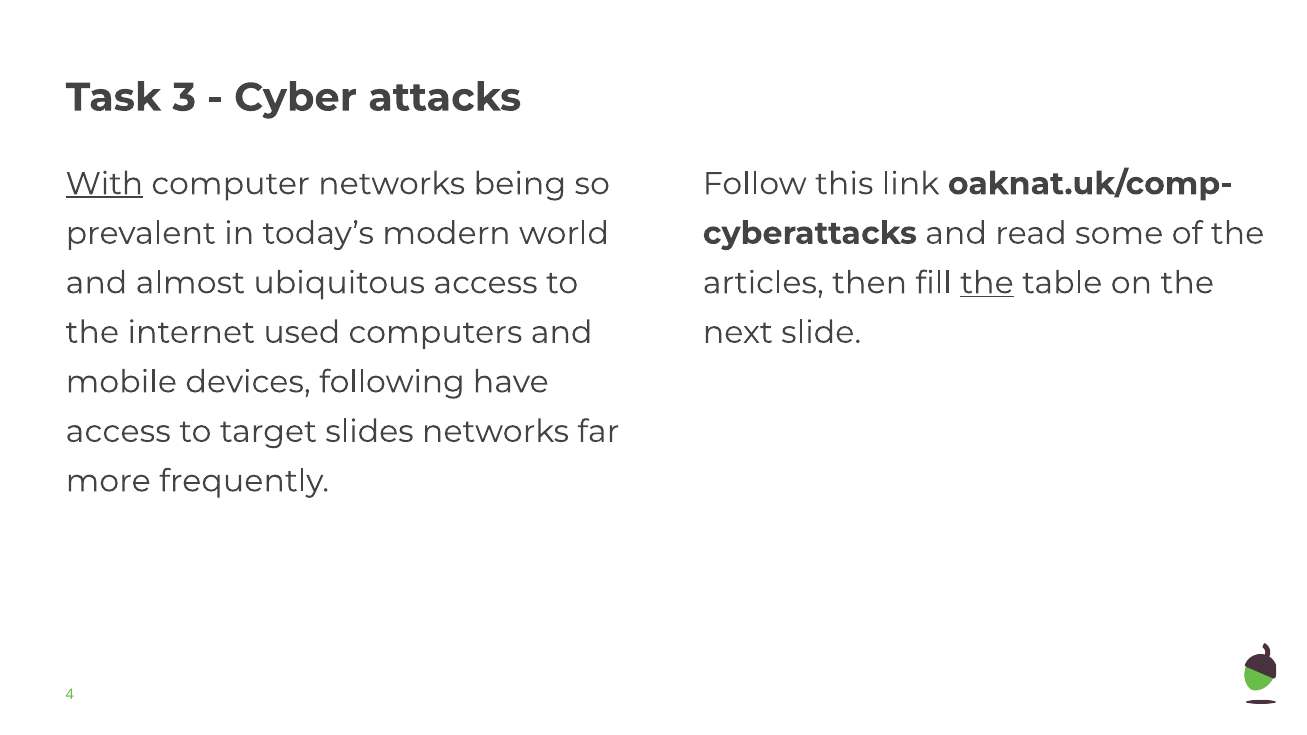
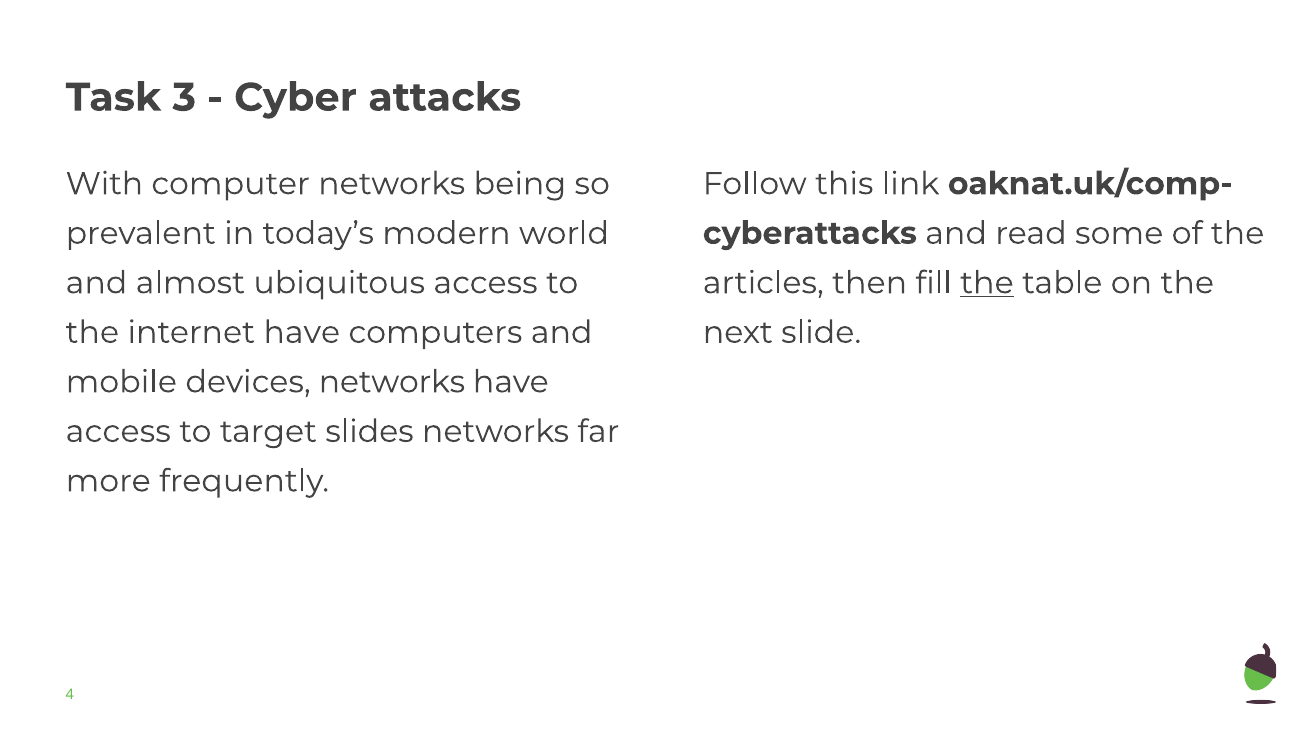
With underline: present -> none
internet used: used -> have
devices following: following -> networks
